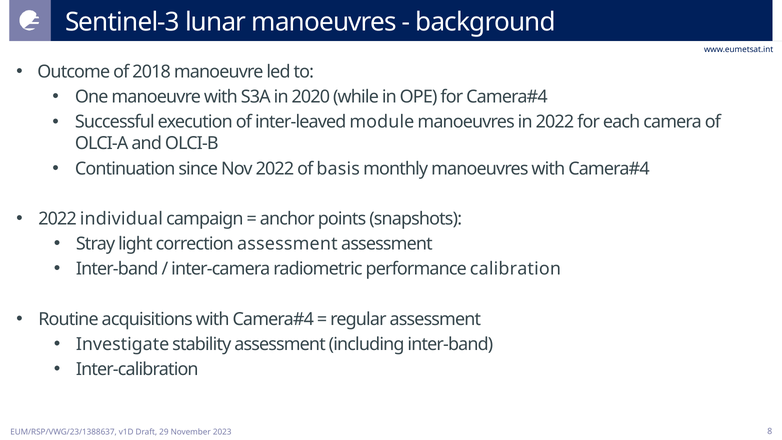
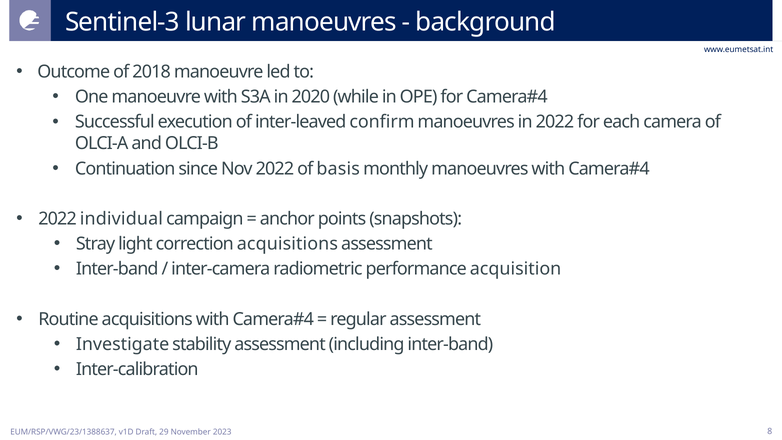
module: module -> confirm
correction assessment: assessment -> acquisitions
calibration: calibration -> acquisition
